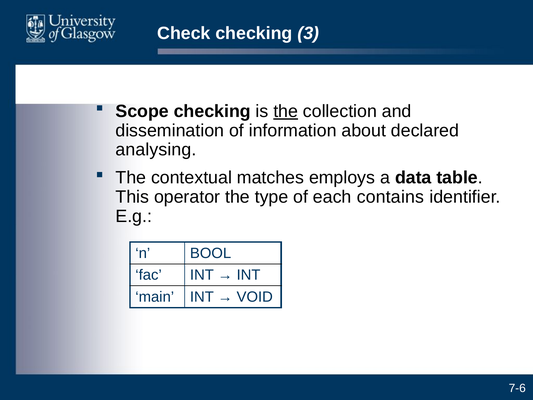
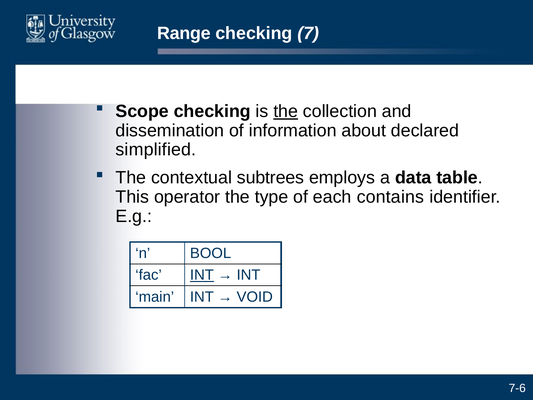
Check: Check -> Range
3: 3 -> 7
analysing: analysing -> simplified
matches: matches -> subtrees
INT at (202, 275) underline: none -> present
